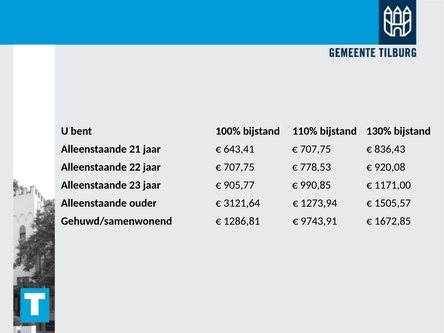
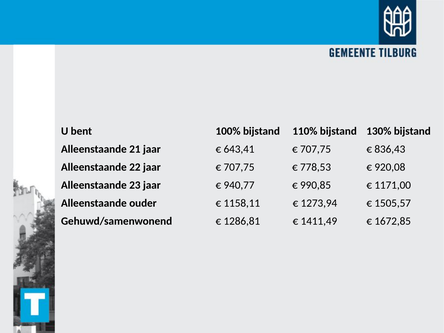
905,77: 905,77 -> 940,77
3121,64: 3121,64 -> 1158,11
9743,91: 9743,91 -> 1411,49
